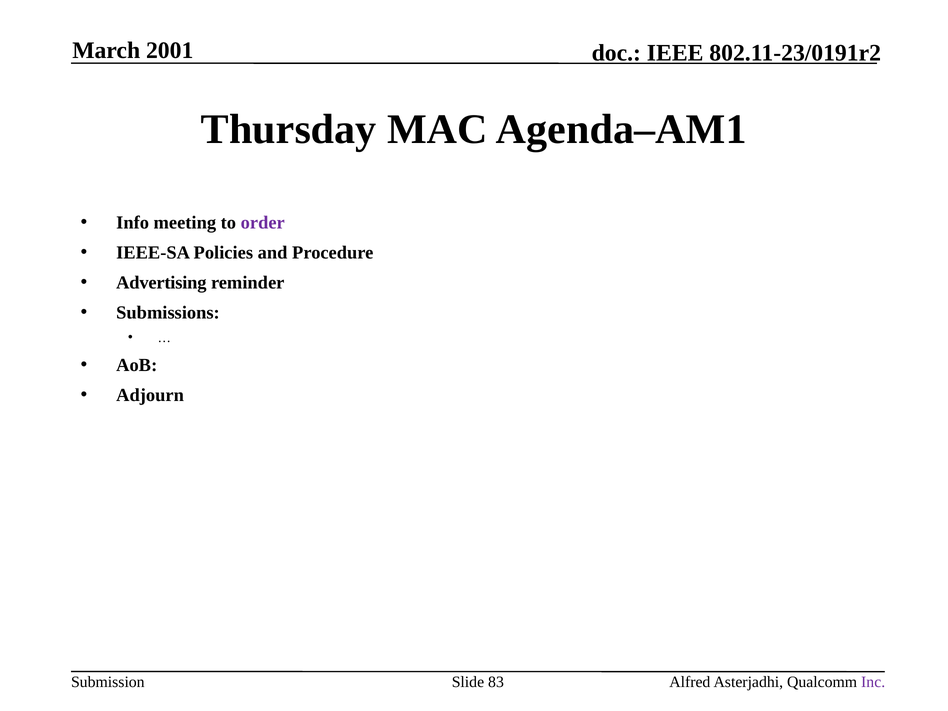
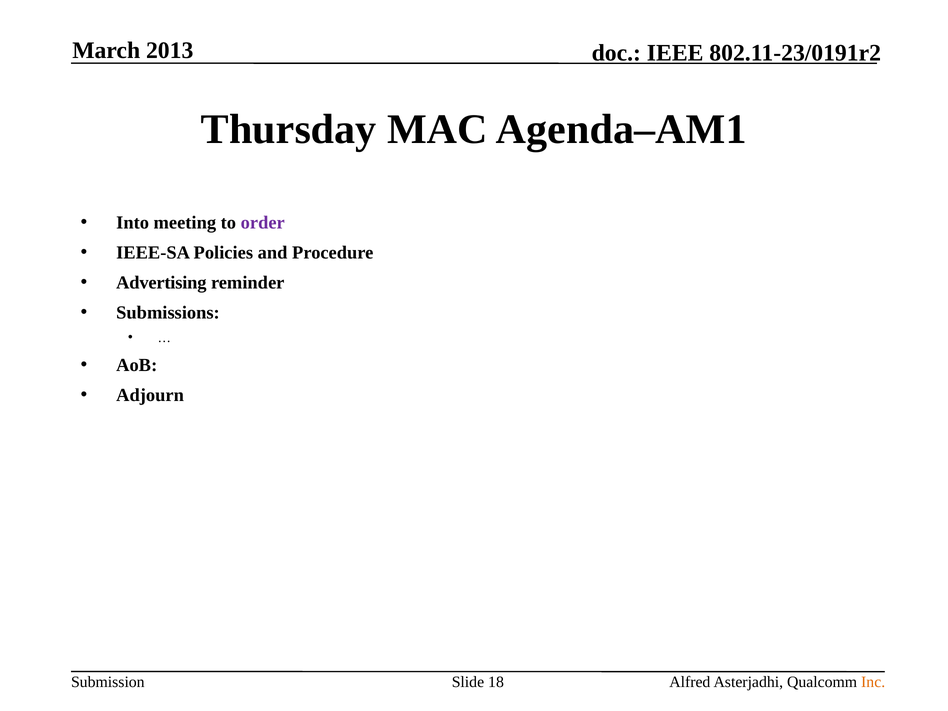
2001: 2001 -> 2013
Info: Info -> Into
83: 83 -> 18
Inc colour: purple -> orange
